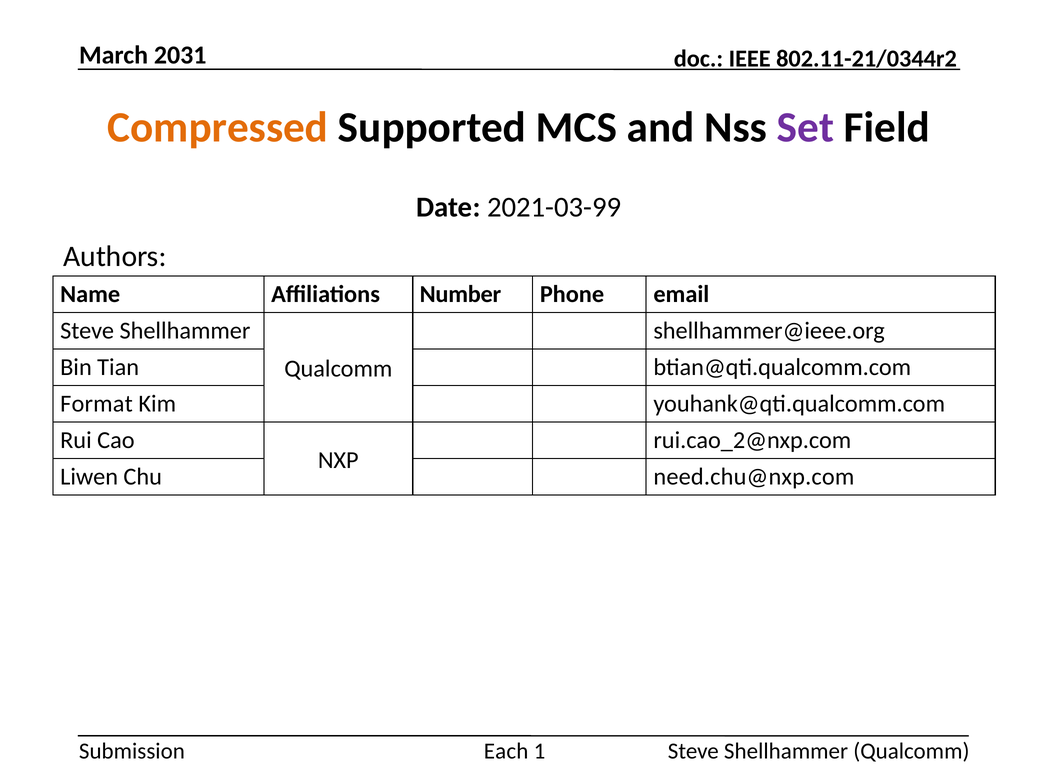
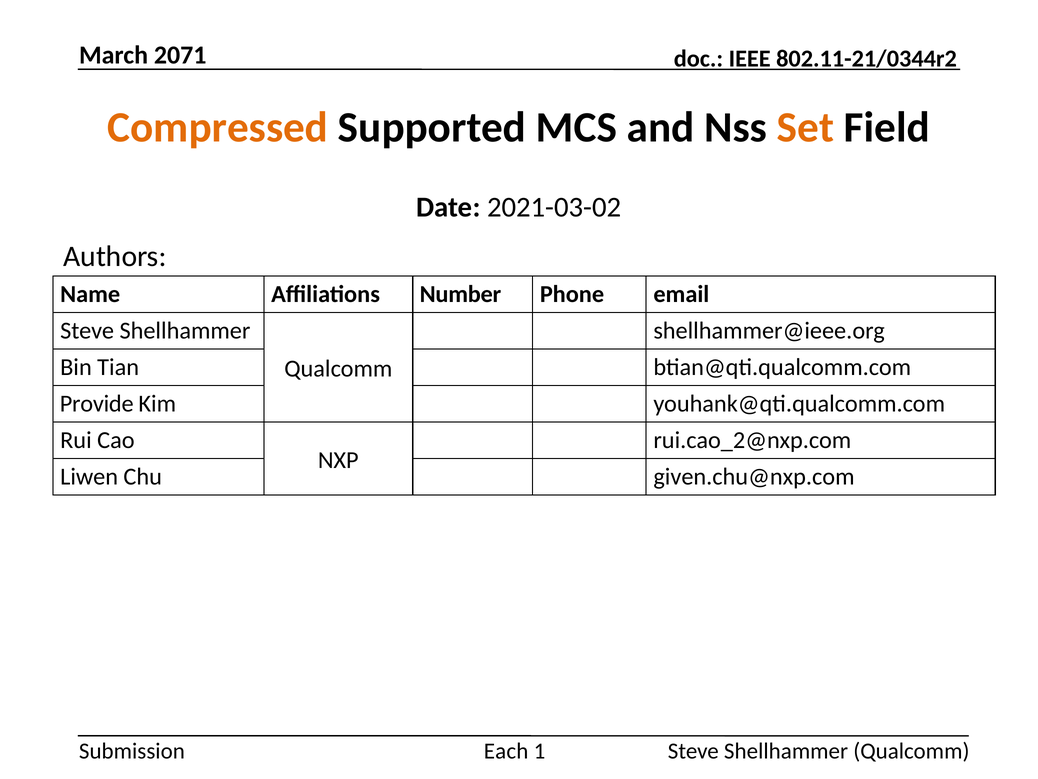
2031: 2031 -> 2071
Set colour: purple -> orange
2021-03-99: 2021-03-99 -> 2021-03-02
Format: Format -> Provide
need.chu@nxp.com: need.chu@nxp.com -> given.chu@nxp.com
